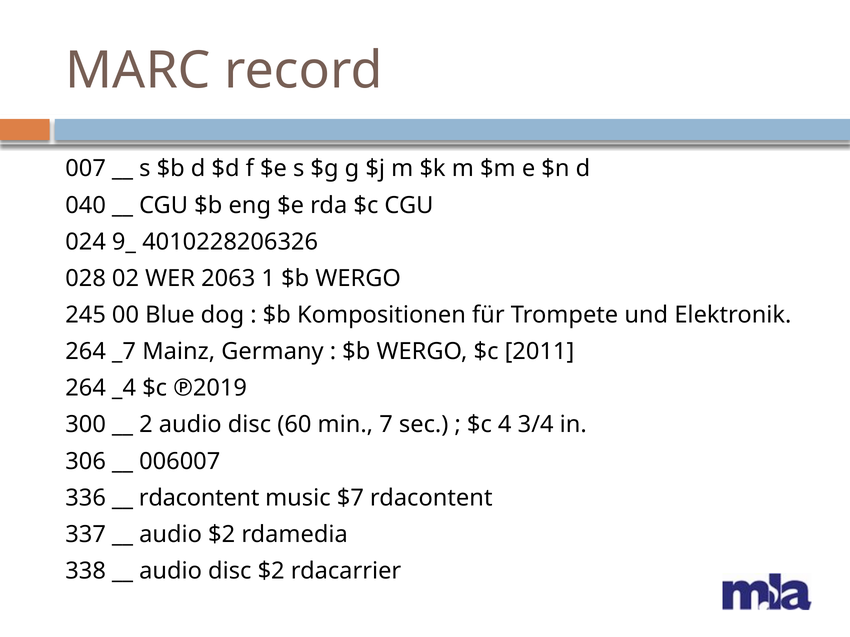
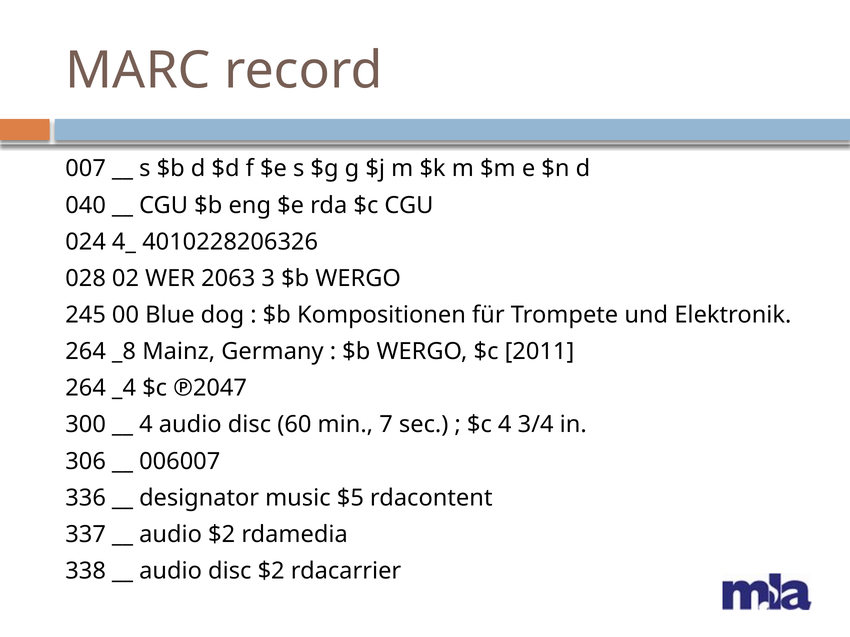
9_: 9_ -> 4_
1: 1 -> 3
_7: _7 -> _8
℗2019: ℗2019 -> ℗2047
2 at (146, 425): 2 -> 4
rdacontent at (199, 498): rdacontent -> designator
$7: $7 -> $5
